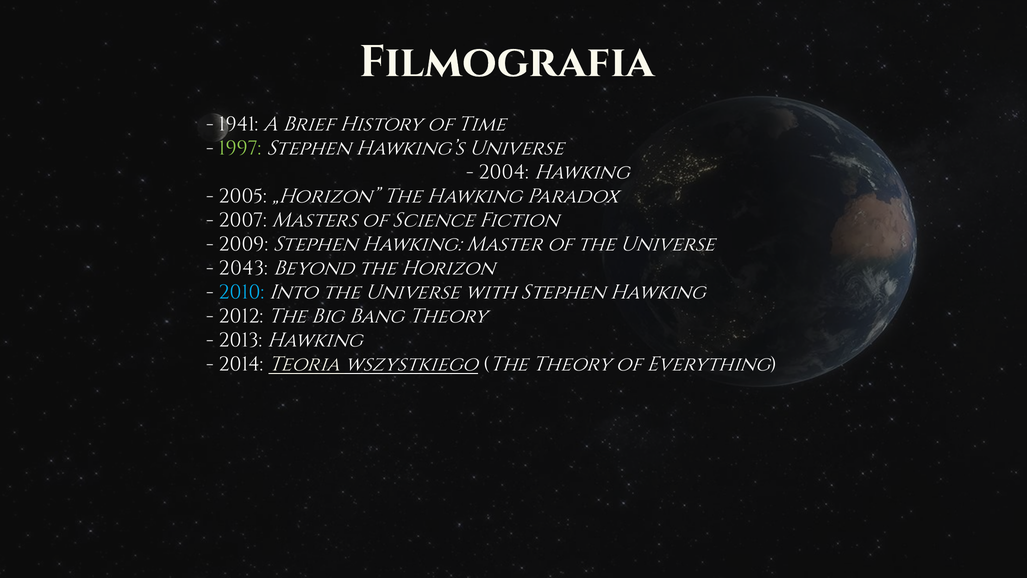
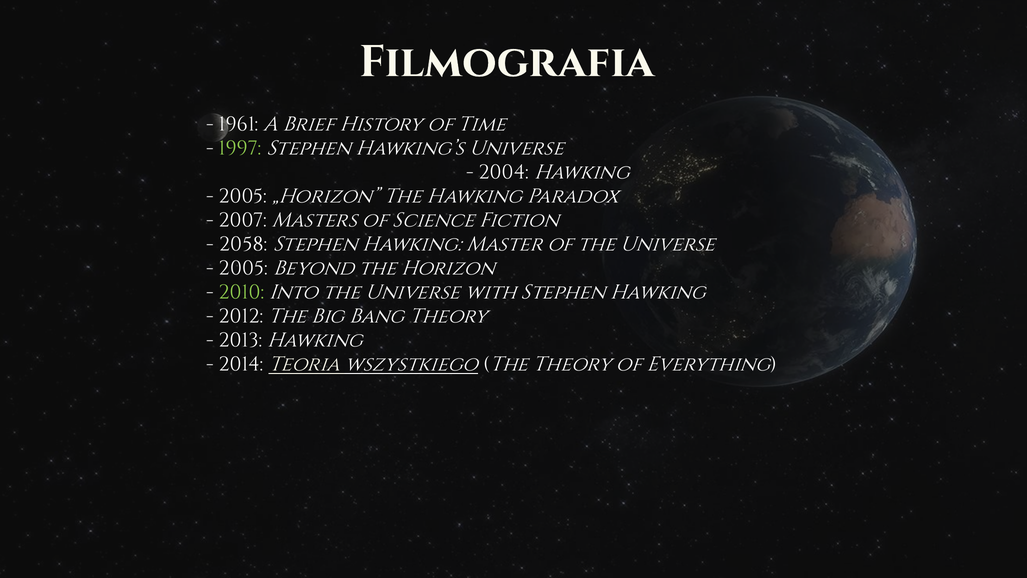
1941: 1941 -> 1961
2009: 2009 -> 2058
2043 at (243, 268): 2043 -> 2005
2010 colour: light blue -> light green
